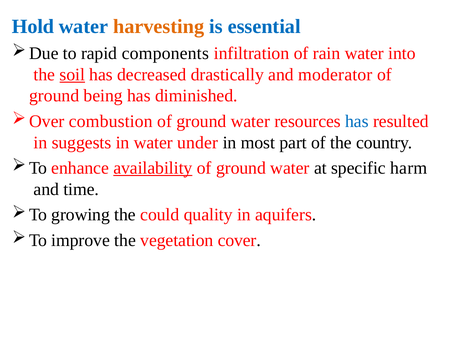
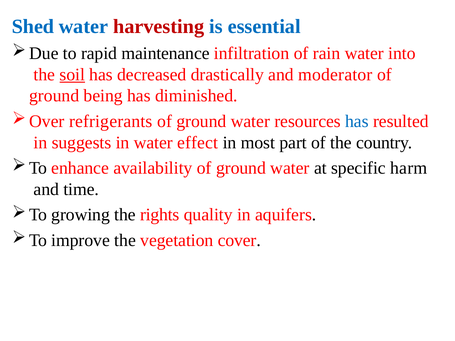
Hold: Hold -> Shed
harvesting colour: orange -> red
components: components -> maintenance
combustion: combustion -> refrigerants
under: under -> effect
availability underline: present -> none
could: could -> rights
